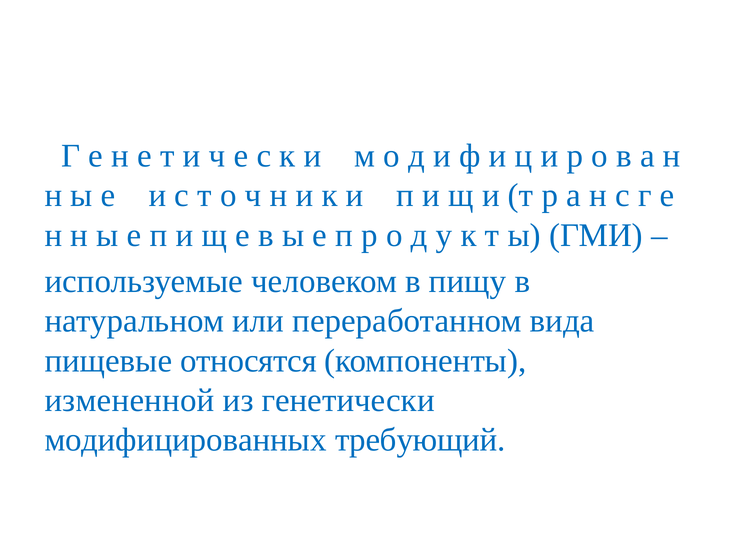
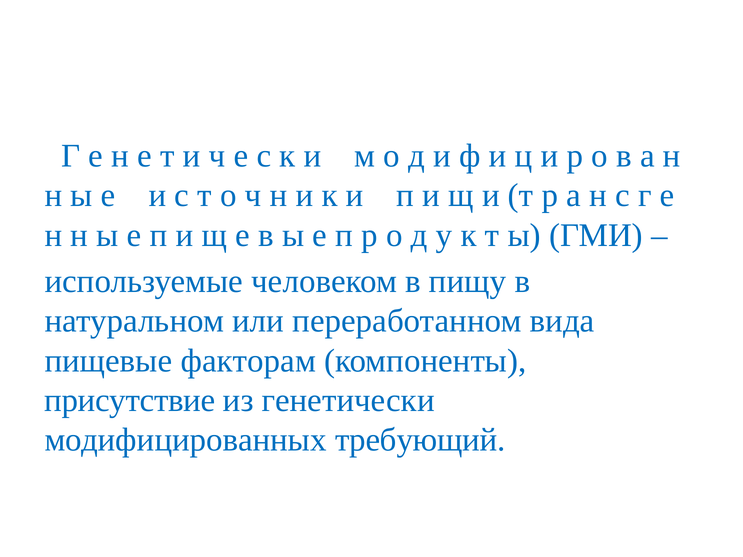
относятся: относятся -> факторам
измененной: измененной -> присутствие
